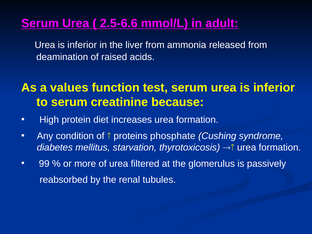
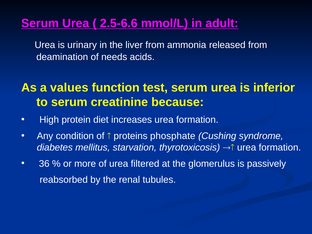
inferior at (82, 45): inferior -> urinary
raised: raised -> needs
99: 99 -> 36
